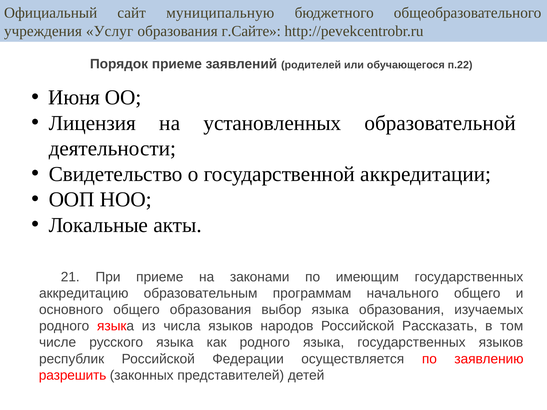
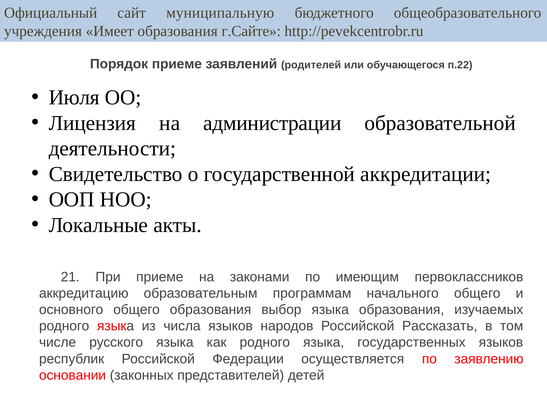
Услуг: Услуг -> Имеет
Июня: Июня -> Июля
установленных: установленных -> администрации
имеющим государственных: государственных -> первоклассников
разрешить: разрешить -> основании
